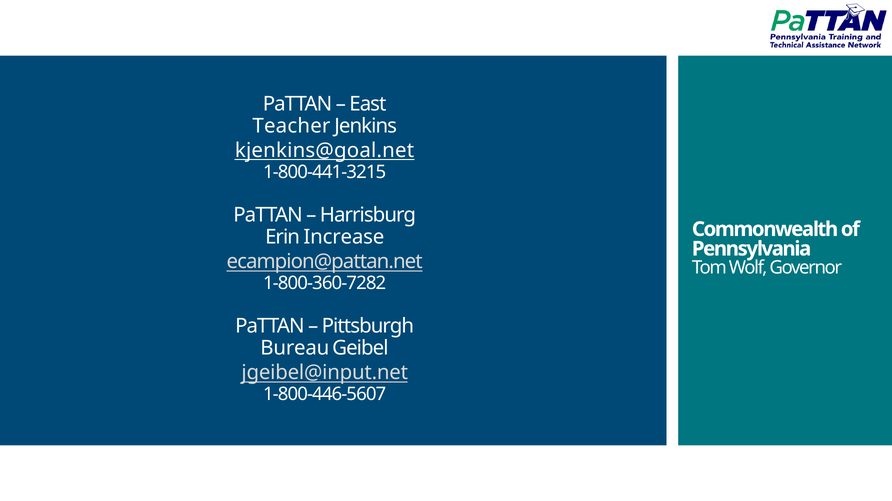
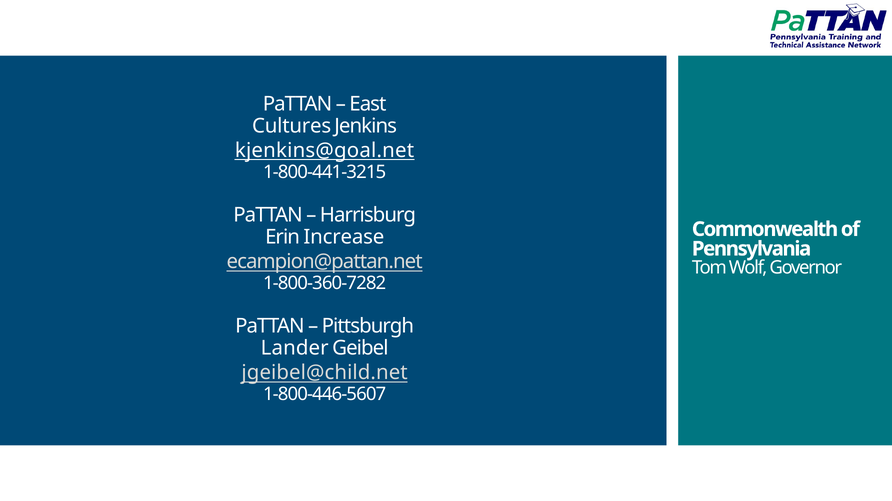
Teacher: Teacher -> Cultures
Bureau: Bureau -> Lander
jgeibel@input.net: jgeibel@input.net -> jgeibel@child.net
